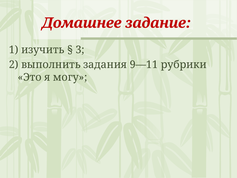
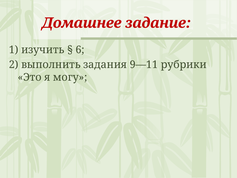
3: 3 -> 6
